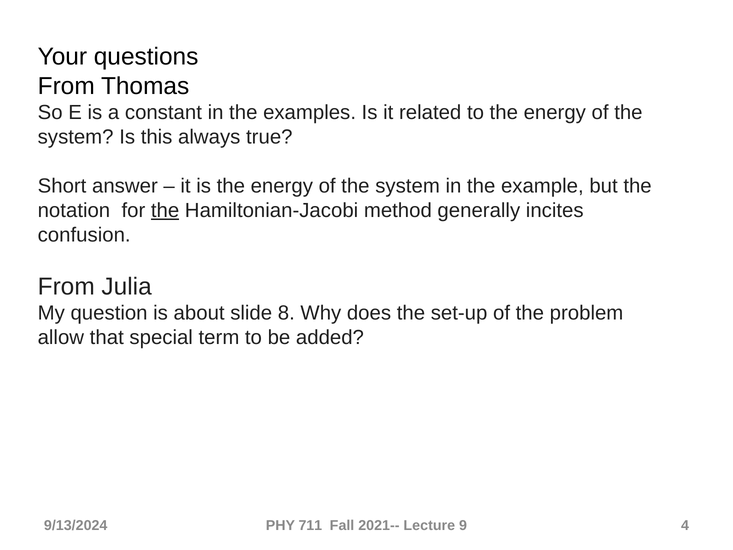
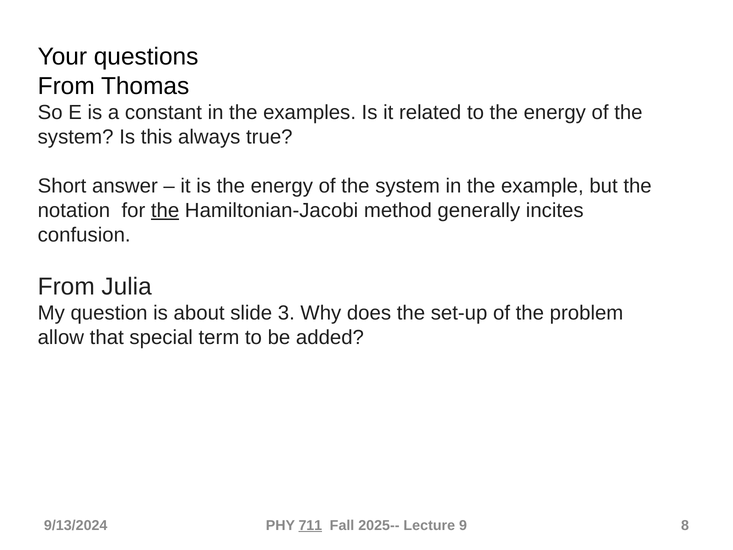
8: 8 -> 3
711 underline: none -> present
2021--: 2021-- -> 2025--
4: 4 -> 8
